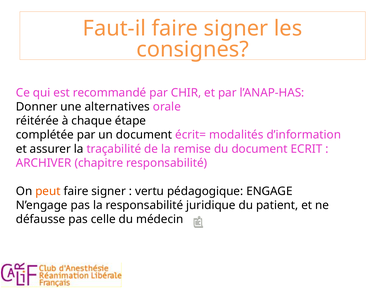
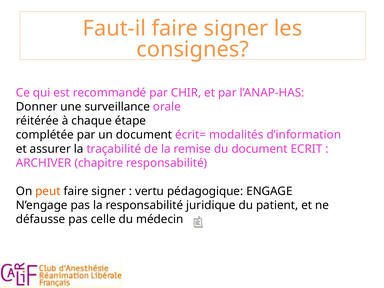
alternatives: alternatives -> surveillance
